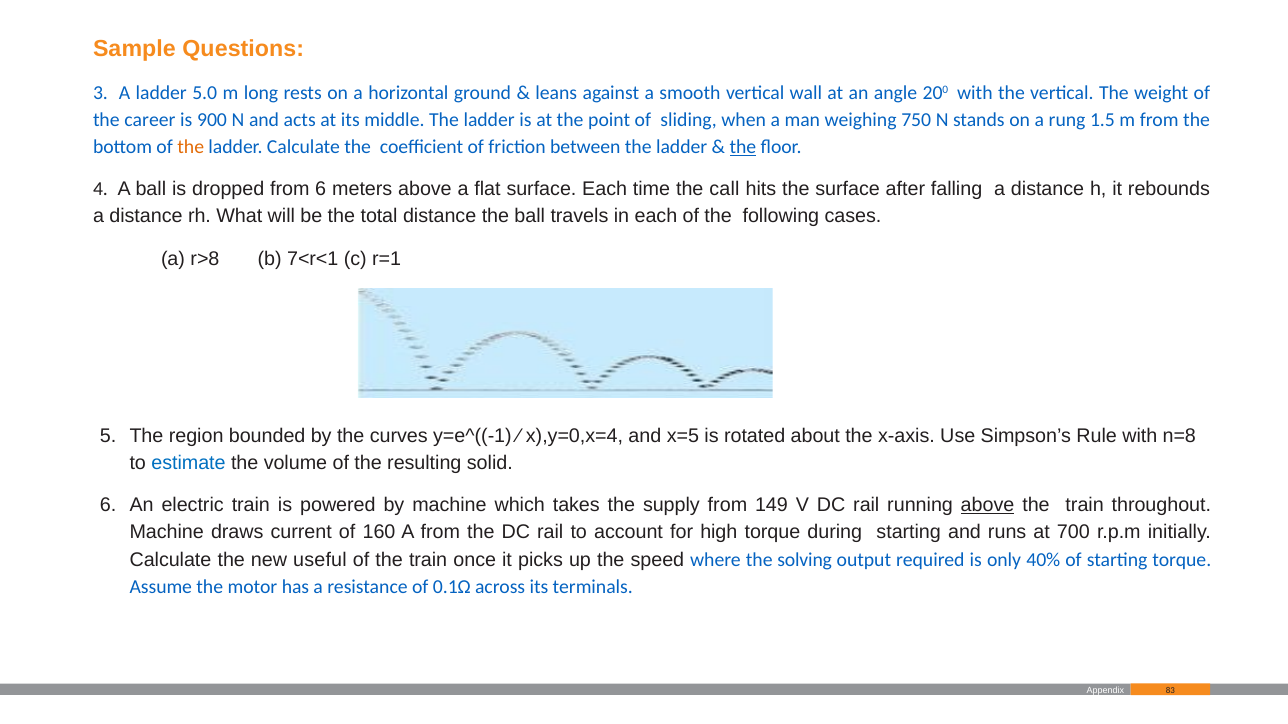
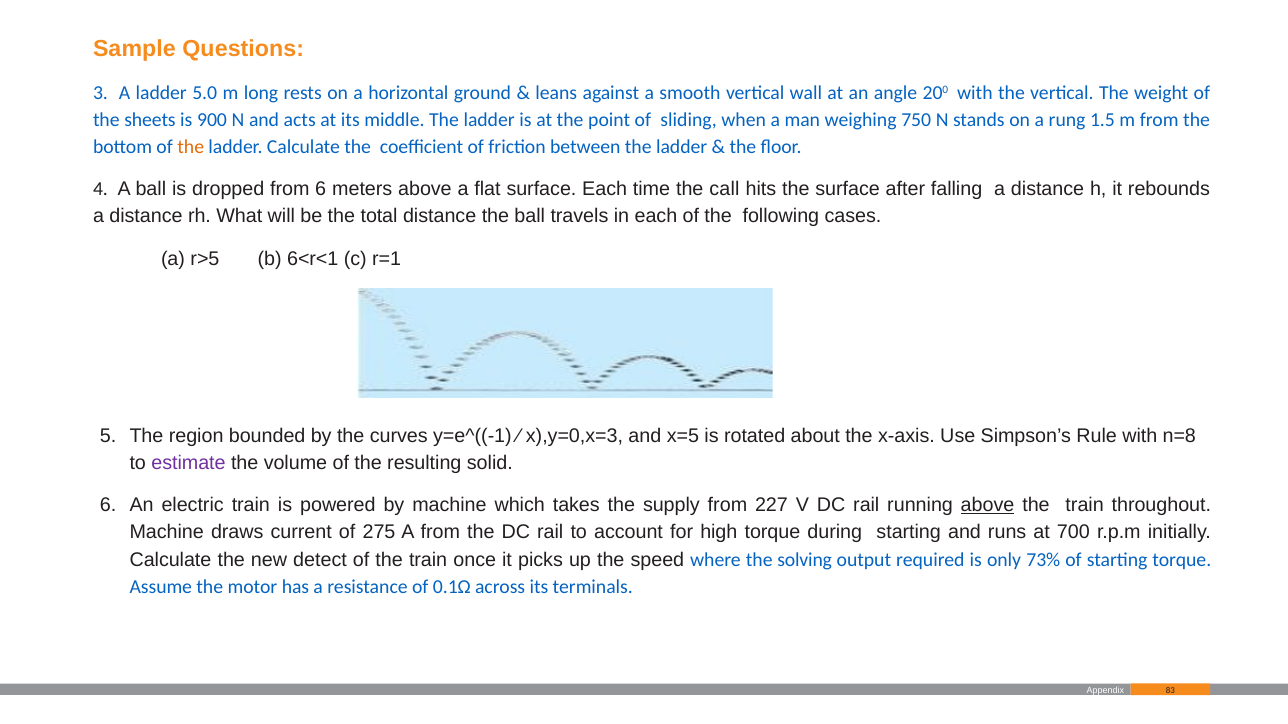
career: career -> sheets
the at (743, 147) underline: present -> none
r>8: r>8 -> r>5
7<r<1: 7<r<1 -> 6<r<1
x),y=0,x=4: x),y=0,x=4 -> x),y=0,x=3
estimate colour: blue -> purple
149: 149 -> 227
160: 160 -> 275
useful: useful -> detect
40%: 40% -> 73%
